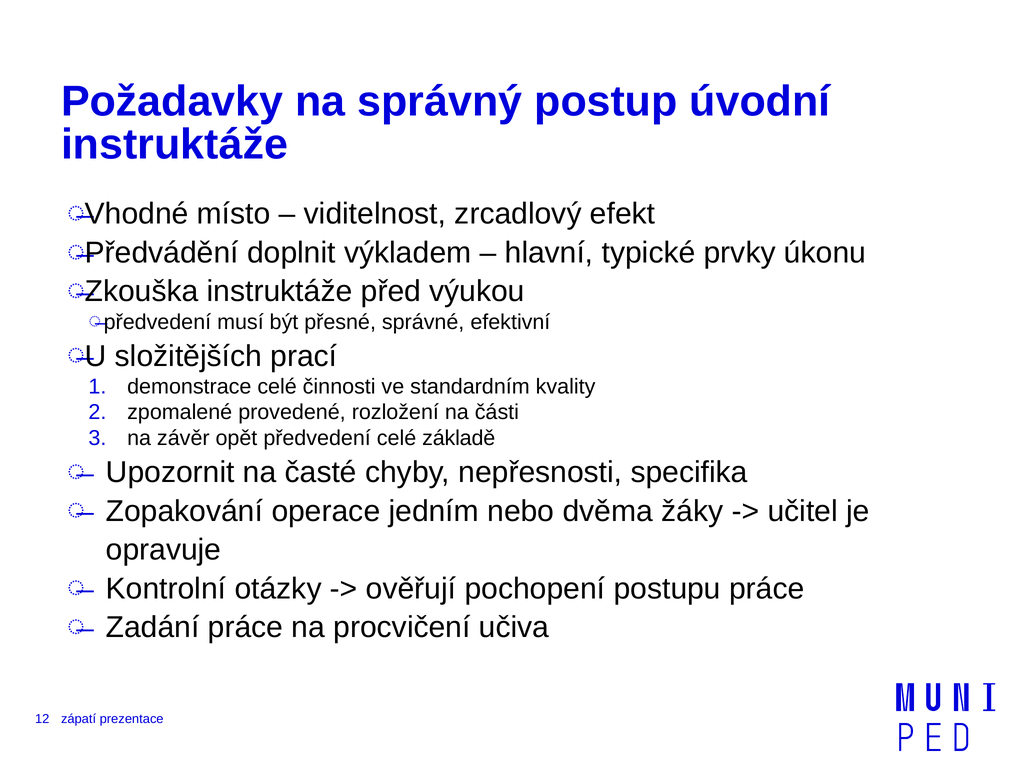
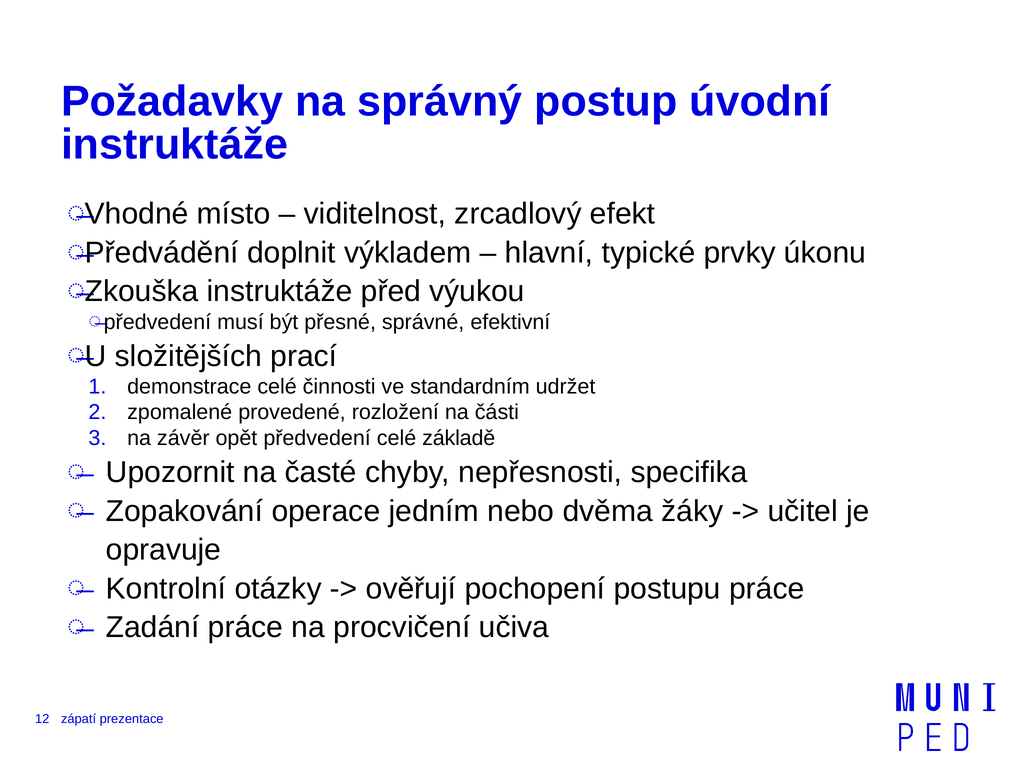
kvality: kvality -> udržet
